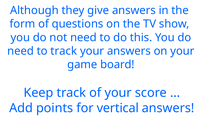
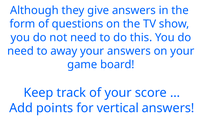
to track: track -> away
